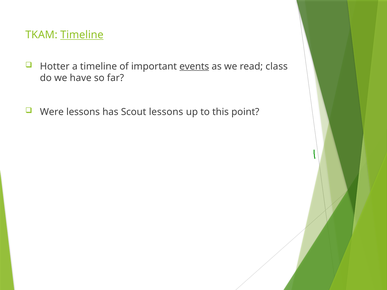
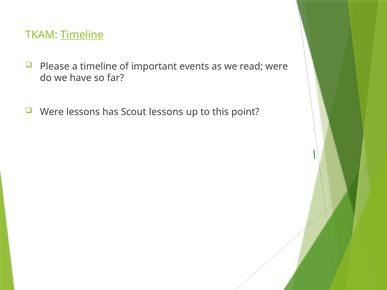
Hotter: Hotter -> Please
events underline: present -> none
read class: class -> were
